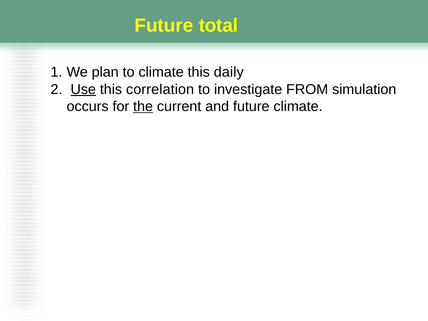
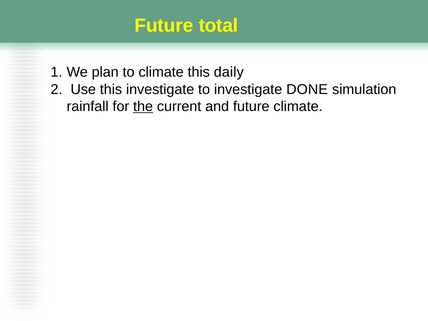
Use underline: present -> none
this correlation: correlation -> investigate
FROM: FROM -> DONE
occurs: occurs -> rainfall
